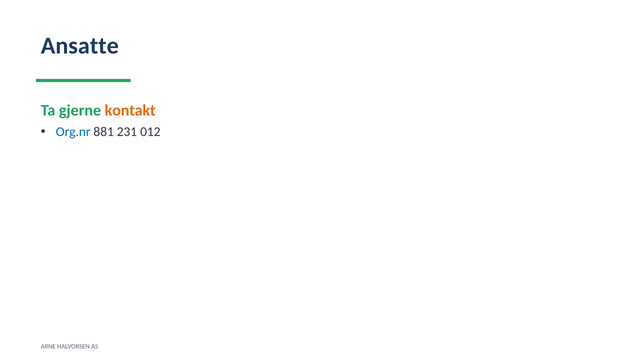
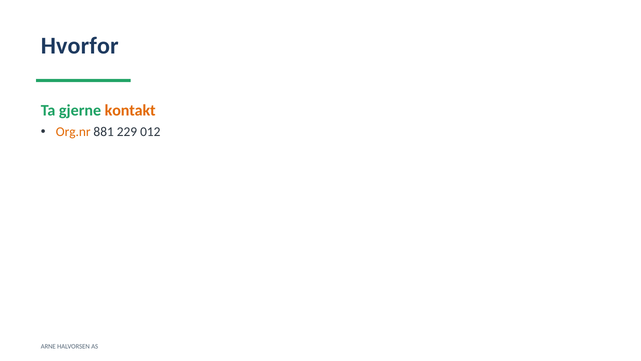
Ansatte: Ansatte -> Hvorfor
Org.nr colour: blue -> orange
231: 231 -> 229
